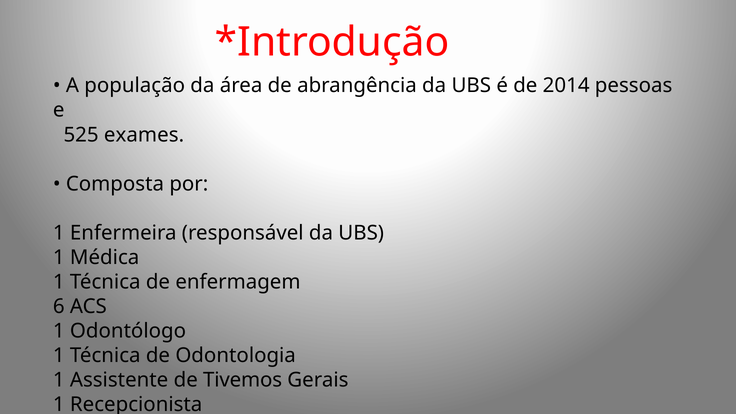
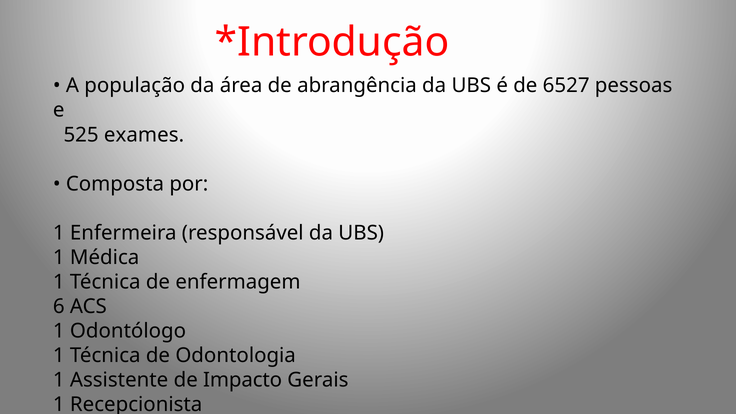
2014: 2014 -> 6527
Tivemos: Tivemos -> Impacto
